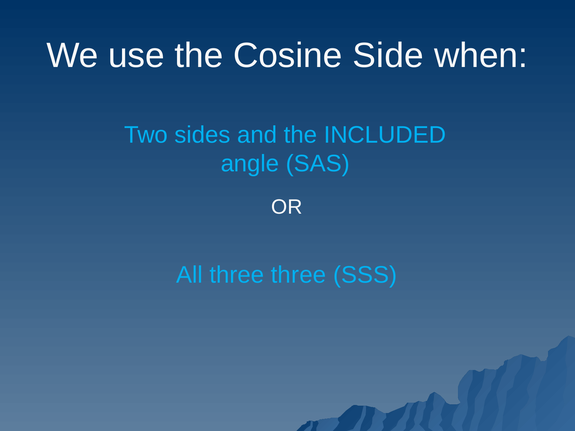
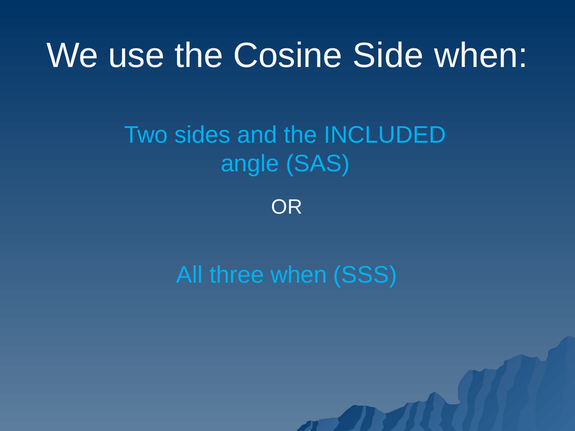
three three: three -> when
